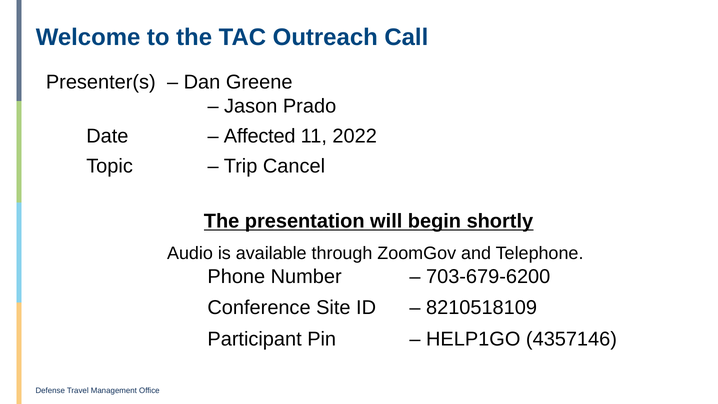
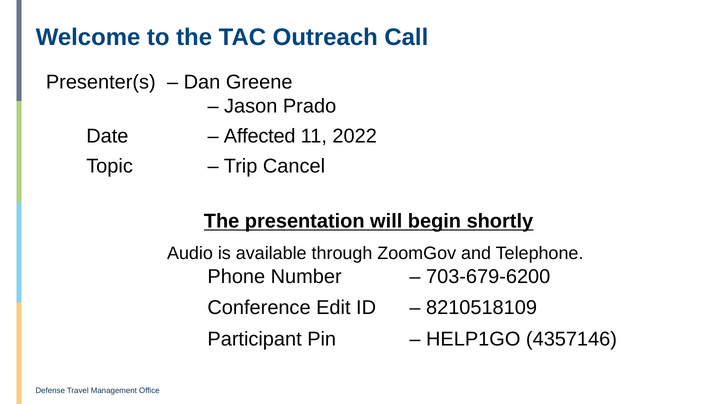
Site: Site -> Edit
